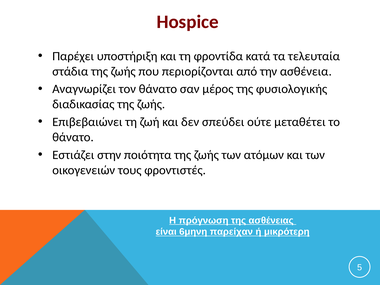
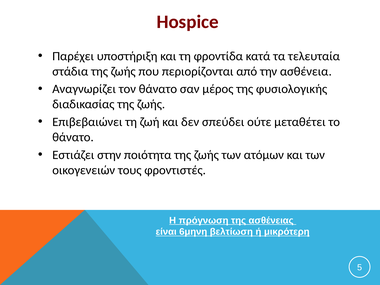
παρείχαν: παρείχαν -> βελτίωση
